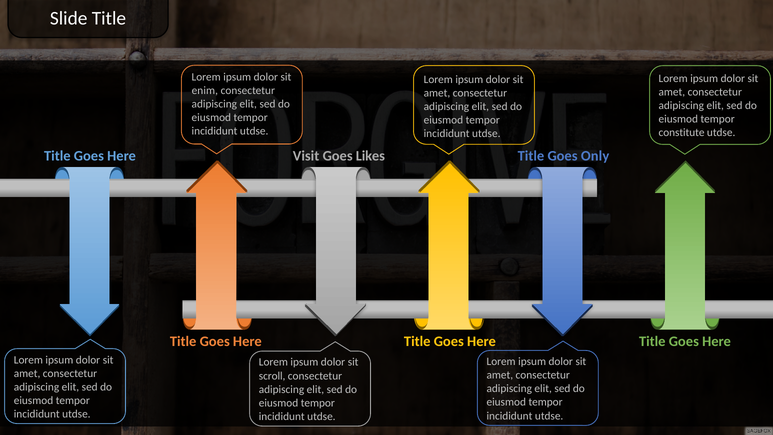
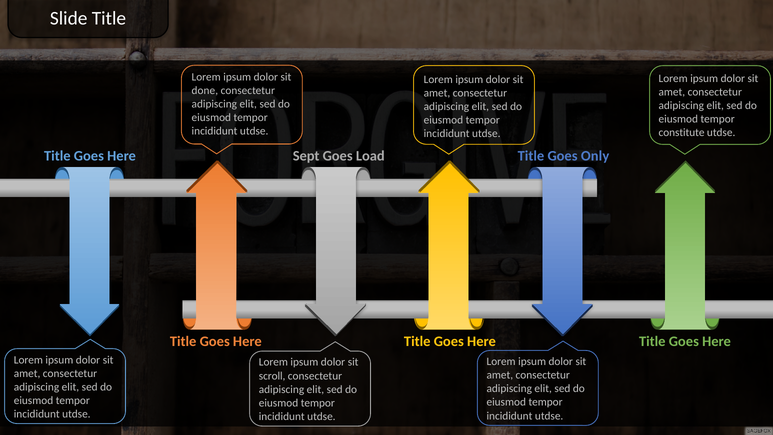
enim: enim -> done
Visit: Visit -> Sept
Likes: Likes -> Load
